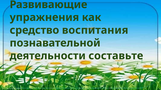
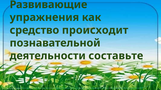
воспитания: воспитания -> происходит
